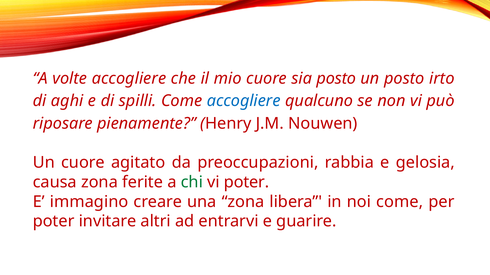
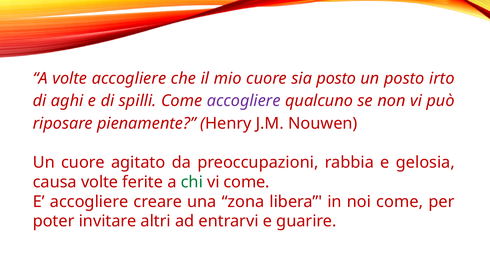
accogliere at (244, 101) colour: blue -> purple
causa zona: zona -> volte
vi poter: poter -> come
E immagino: immagino -> accogliere
